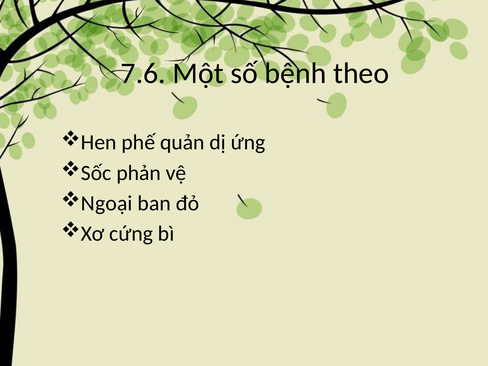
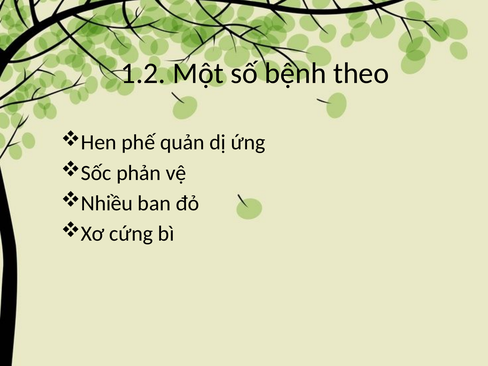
7.6: 7.6 -> 1.2
Ngoại: Ngoại -> Nhiều
